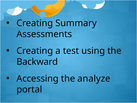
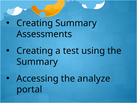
Backward at (37, 62): Backward -> Summary
